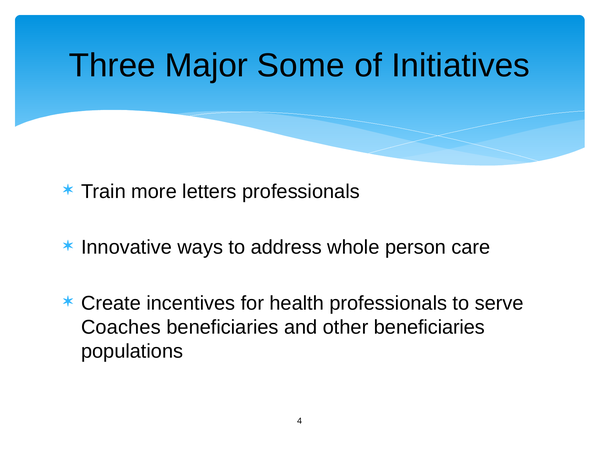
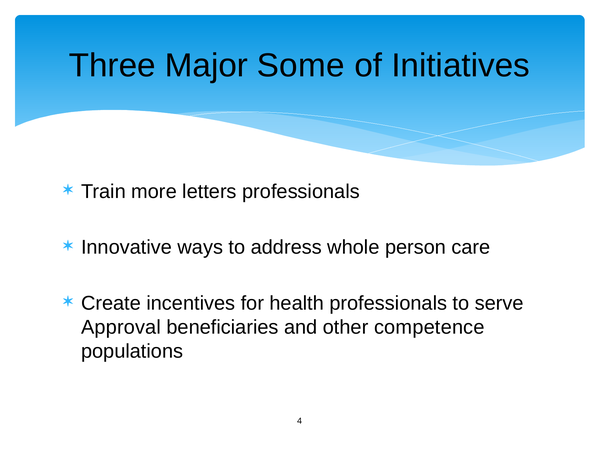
Coaches: Coaches -> Approval
other beneficiaries: beneficiaries -> competence
